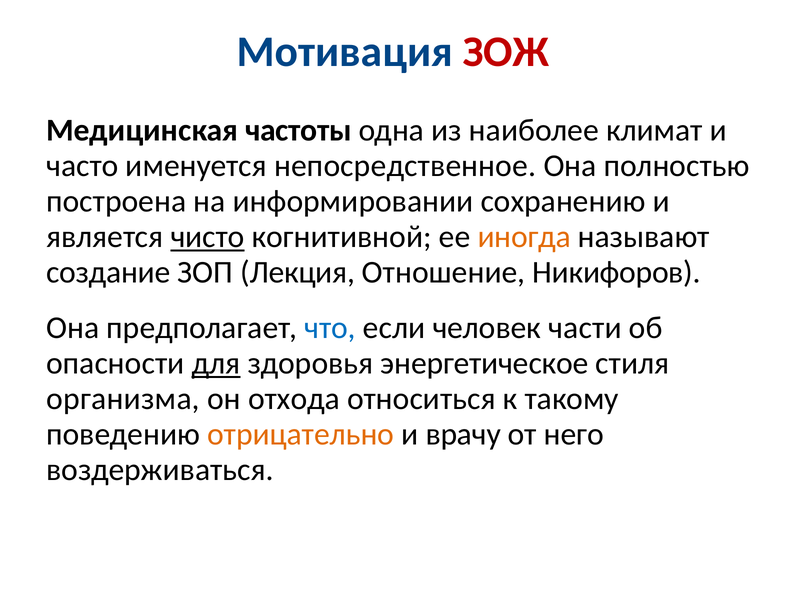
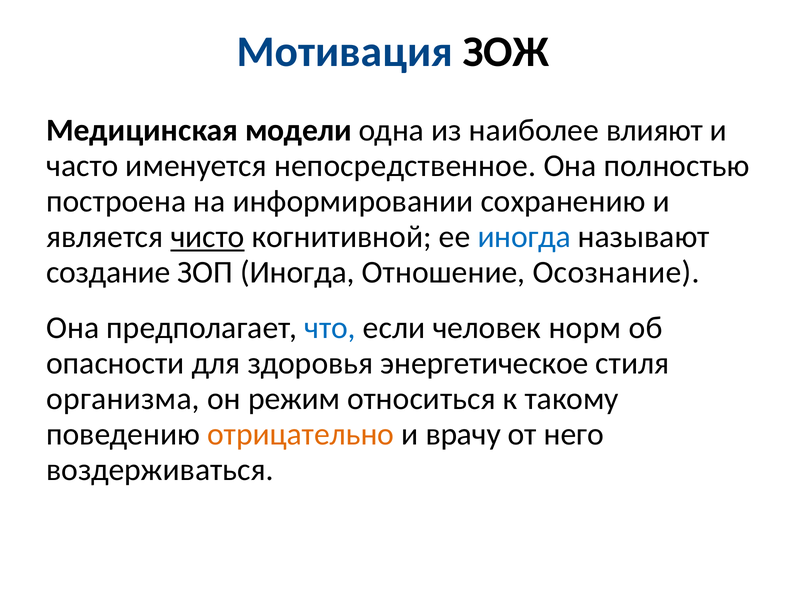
ЗОЖ colour: red -> black
частоты: частоты -> модели
климат: климат -> влияют
иногда at (524, 236) colour: orange -> blue
ЗОП Лекция: Лекция -> Иногда
Никифоров: Никифоров -> Осознание
части: части -> норм
для underline: present -> none
отхода: отхода -> режим
